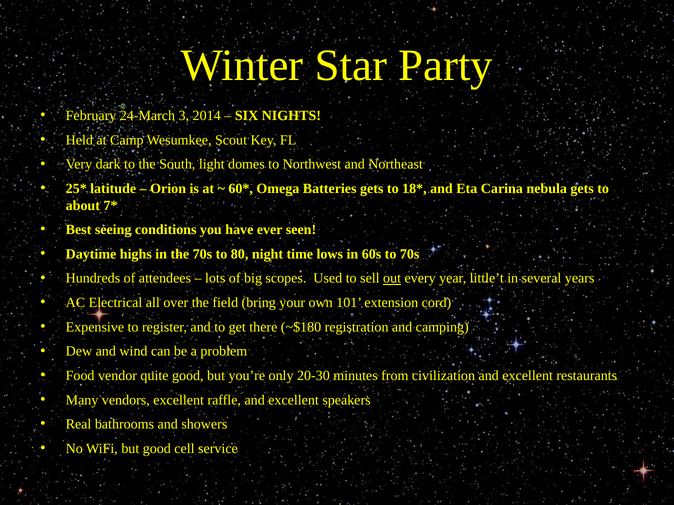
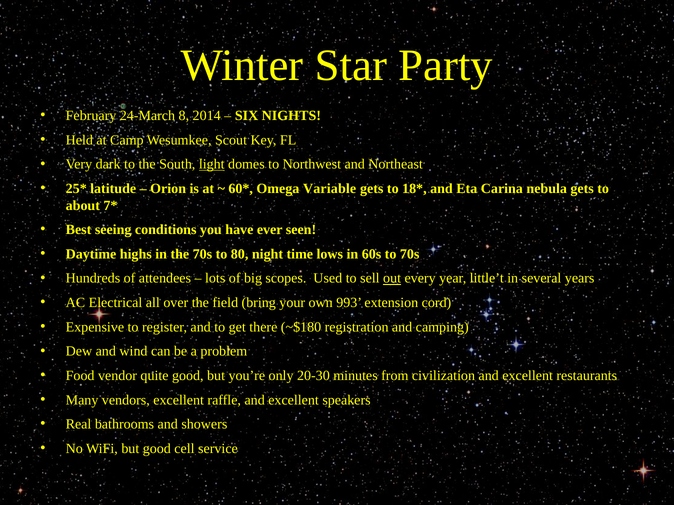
3: 3 -> 8
light underline: none -> present
Batteries: Batteries -> Variable
101: 101 -> 993
